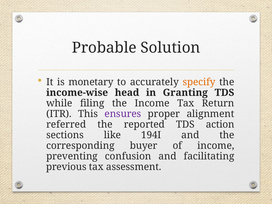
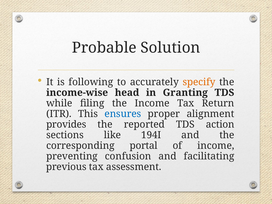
monetary: monetary -> following
ensures colour: purple -> blue
referred: referred -> provides
buyer: buyer -> portal
